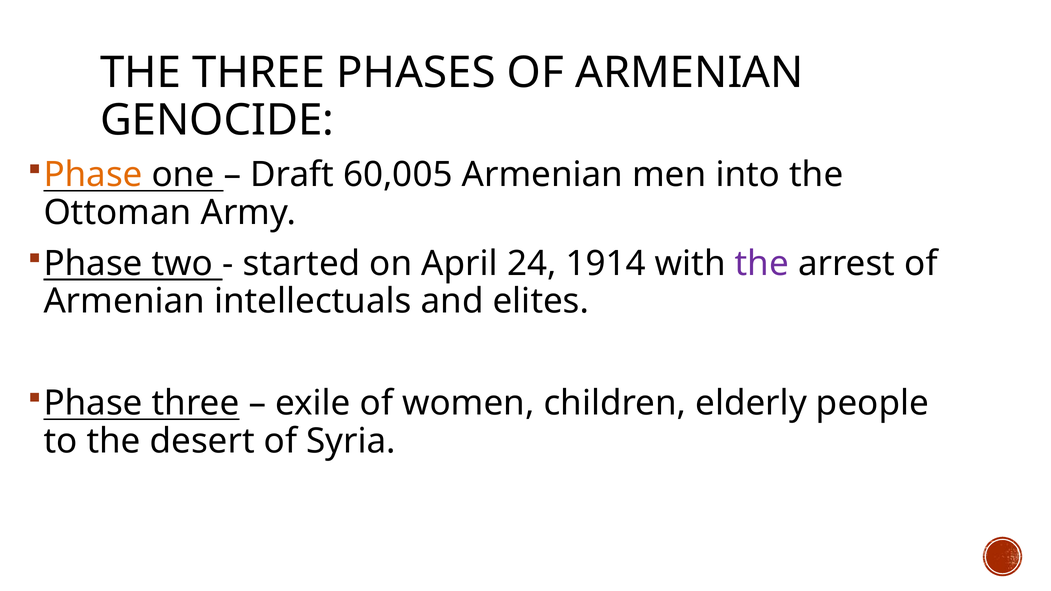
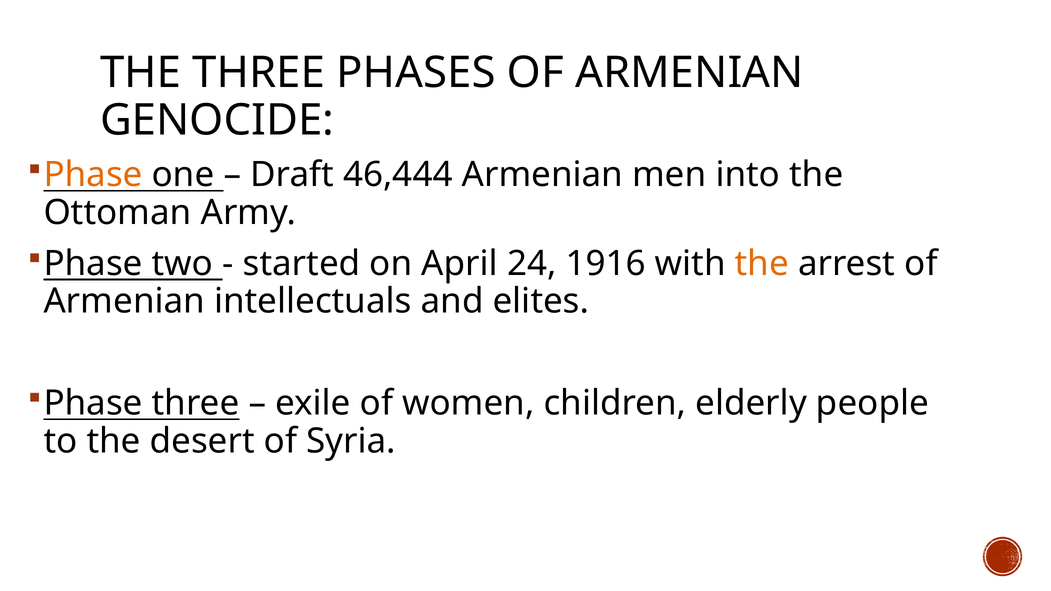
60,005: 60,005 -> 46,444
1914: 1914 -> 1916
the at (762, 264) colour: purple -> orange
